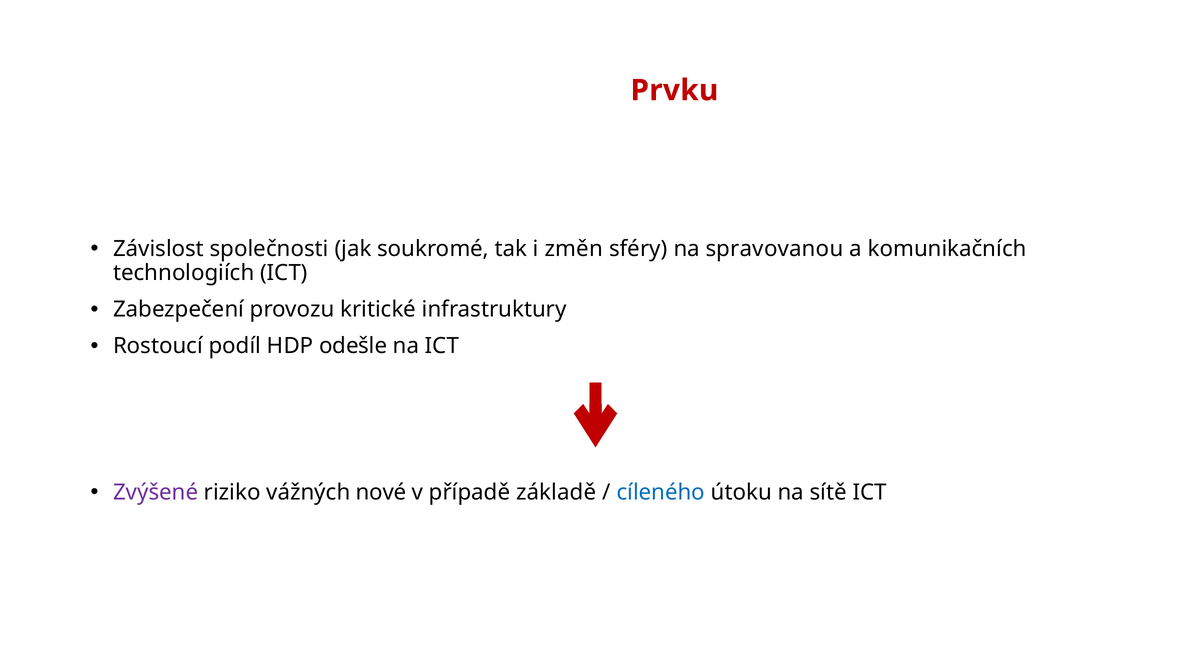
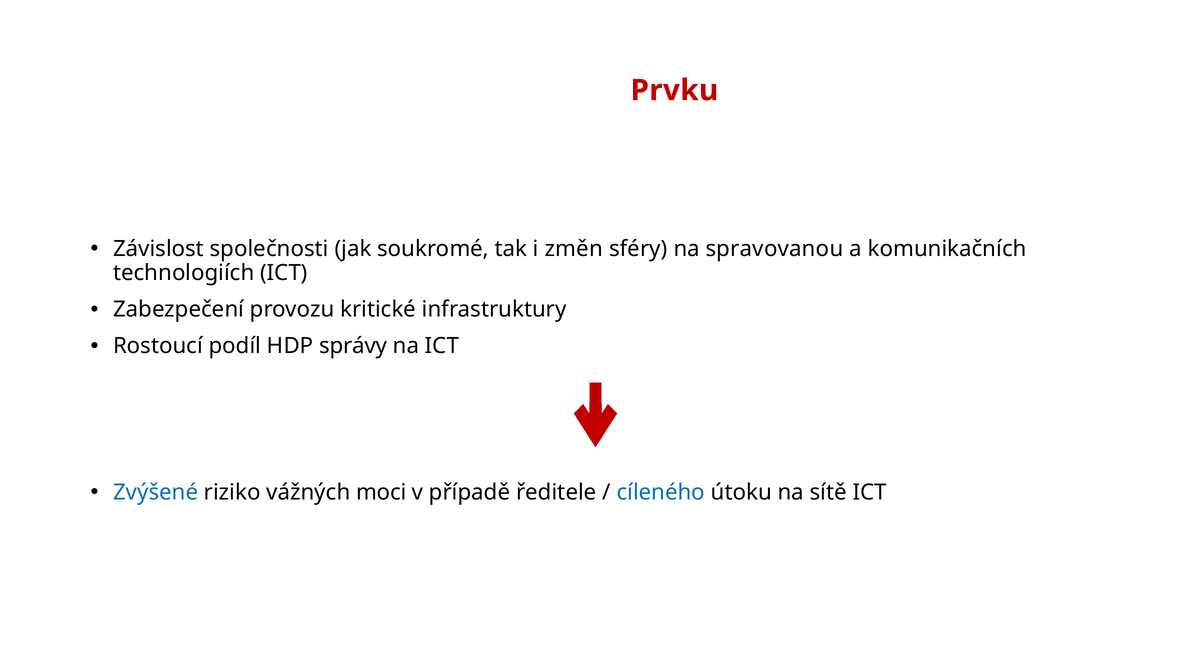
odešle: odešle -> správy
Zvýšené colour: purple -> blue
nové: nové -> moci
základě: základě -> ředitele
